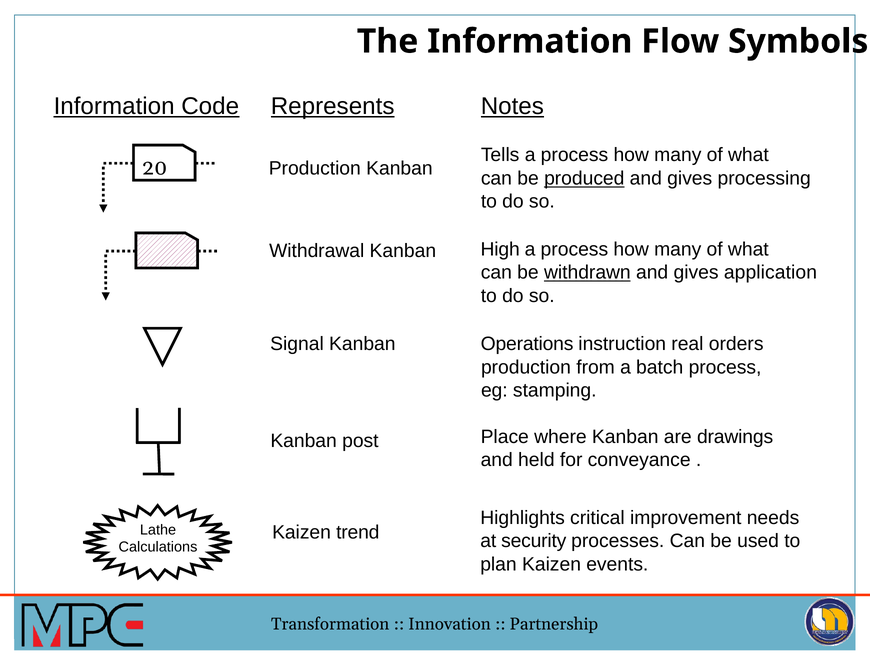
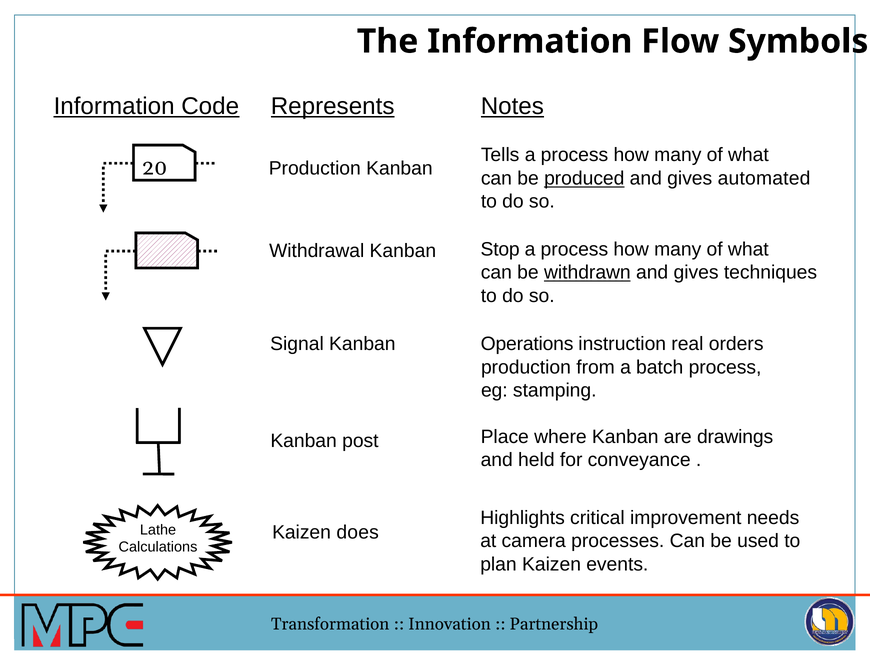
processing: processing -> automated
High: High -> Stop
application: application -> techniques
trend: trend -> does
security: security -> camera
